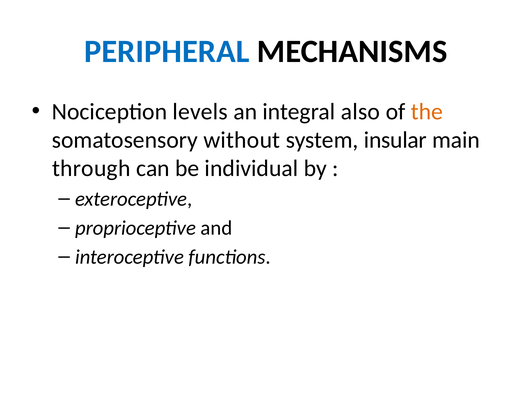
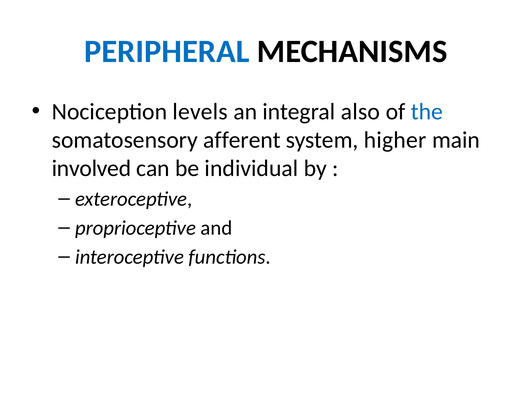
the colour: orange -> blue
without: without -> afferent
insular: insular -> higher
through: through -> involved
